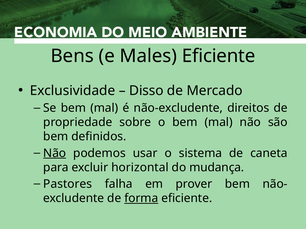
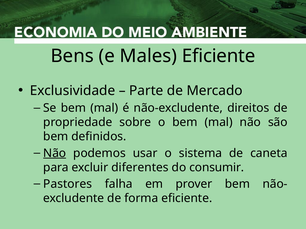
Disso: Disso -> Parte
horizontal: horizontal -> diferentes
mudança: mudança -> consumir
forma underline: present -> none
